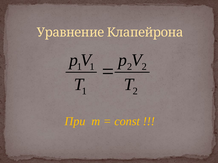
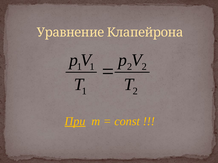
При underline: none -> present
